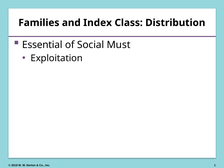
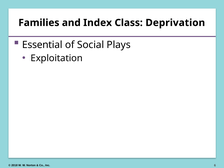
Distribution: Distribution -> Deprivation
Must: Must -> Plays
